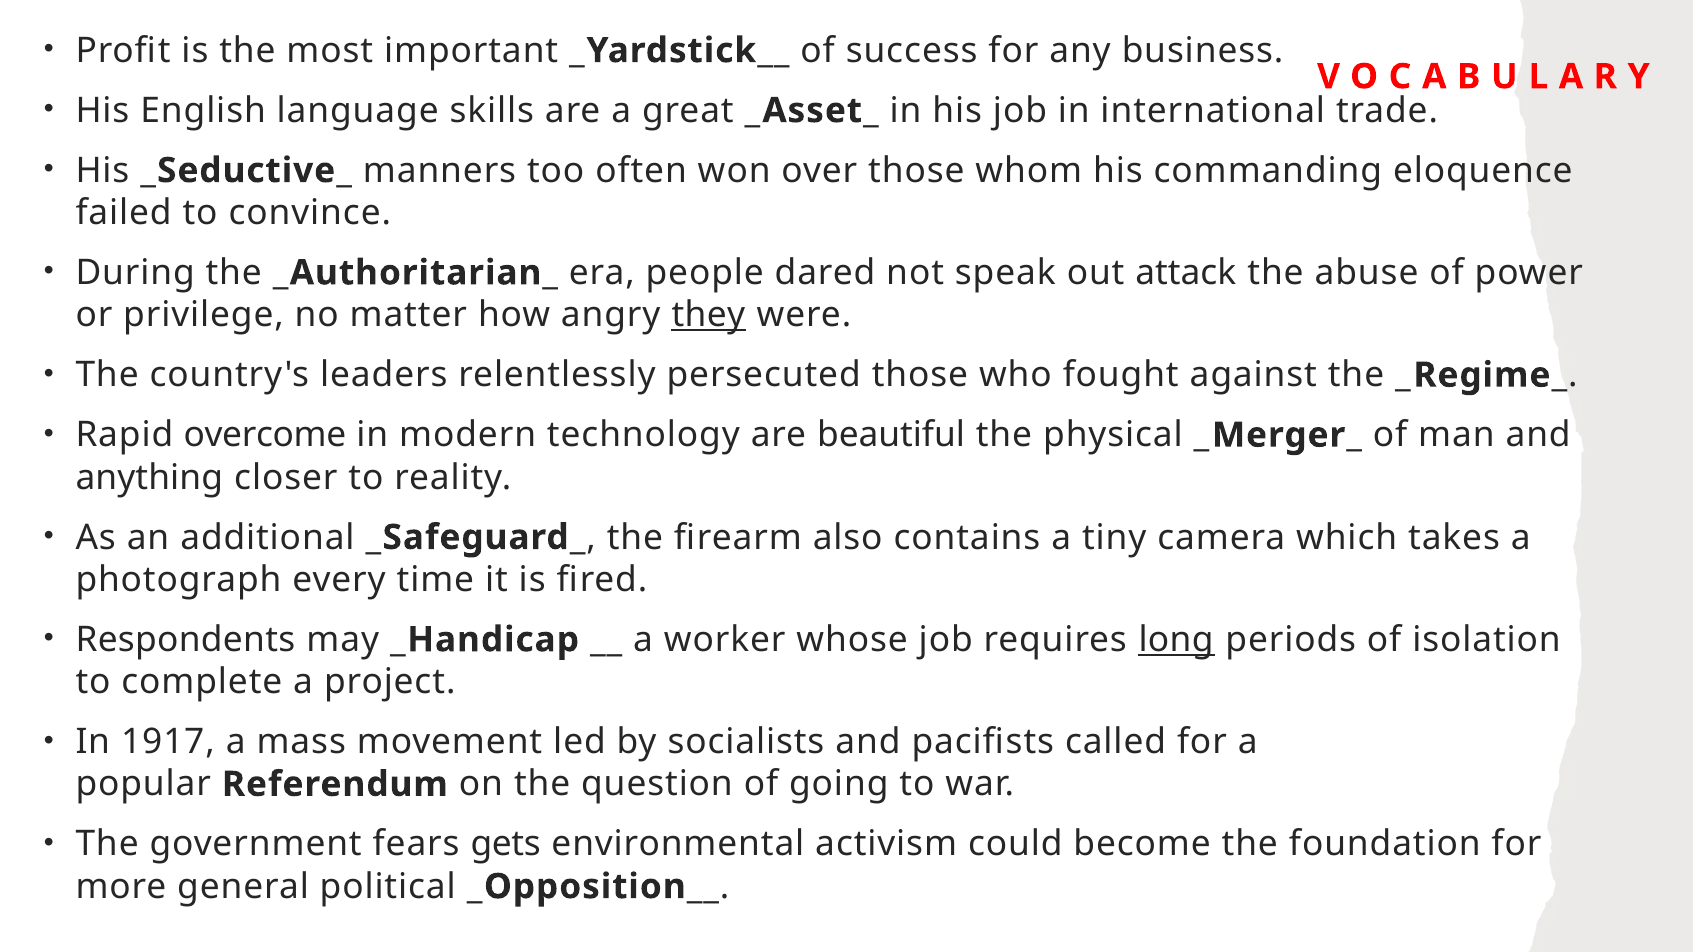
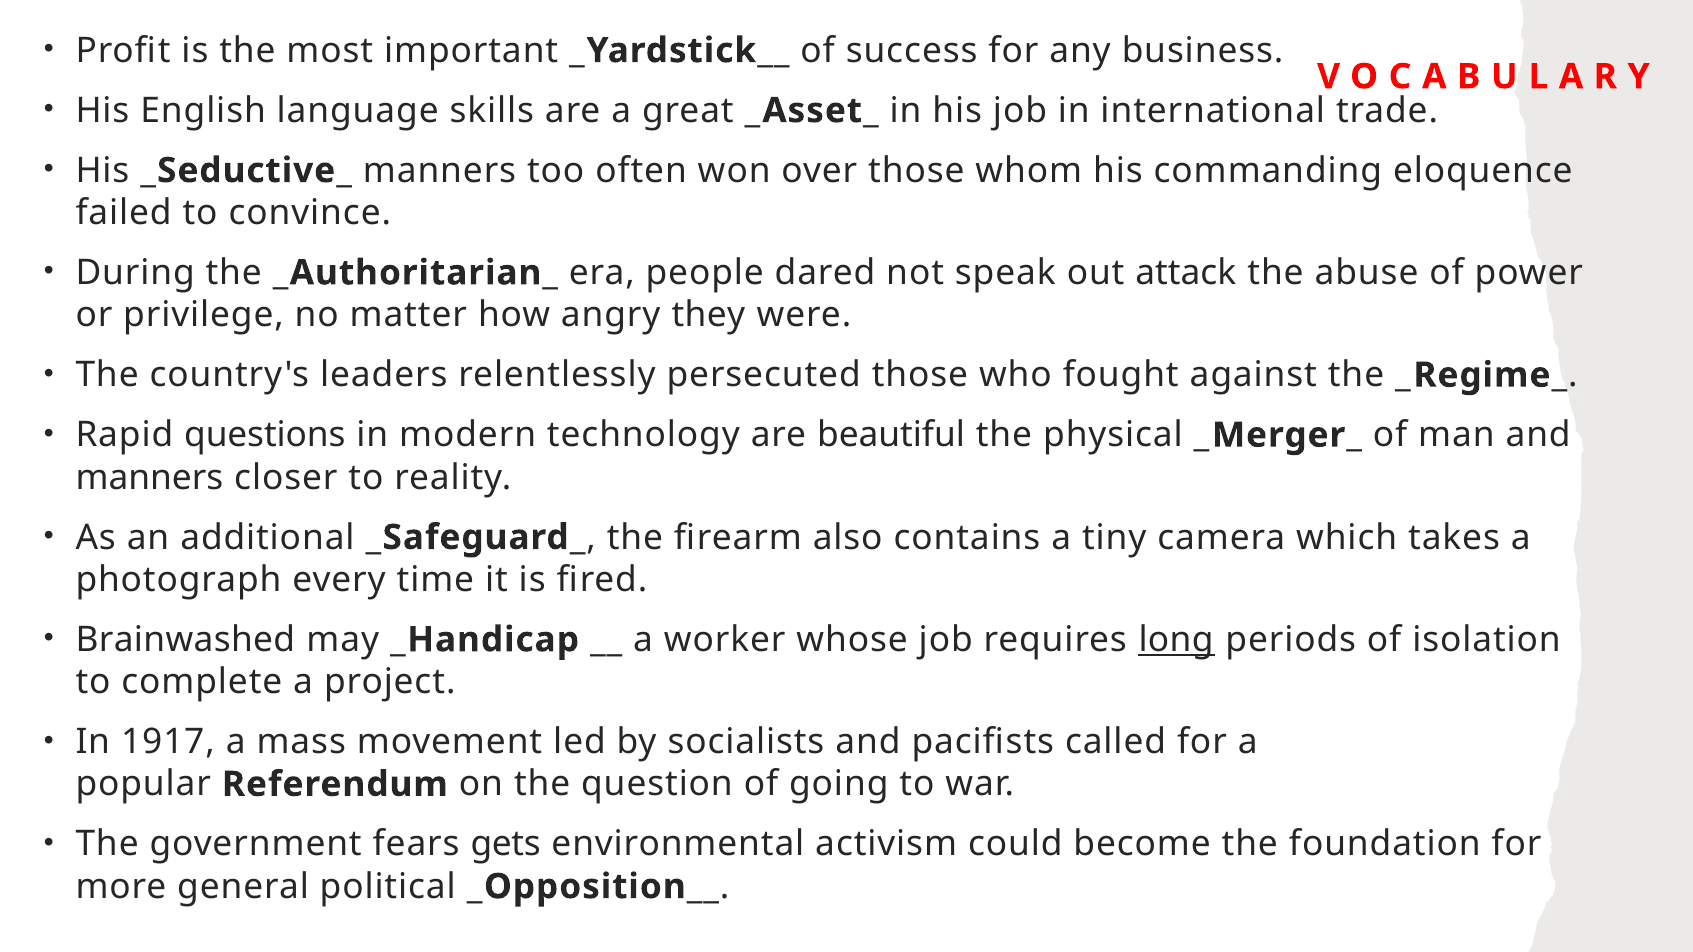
they underline: present -> none
overcome: overcome -> questions
anything at (149, 478): anything -> manners
Respondents: Respondents -> Brainwashed
